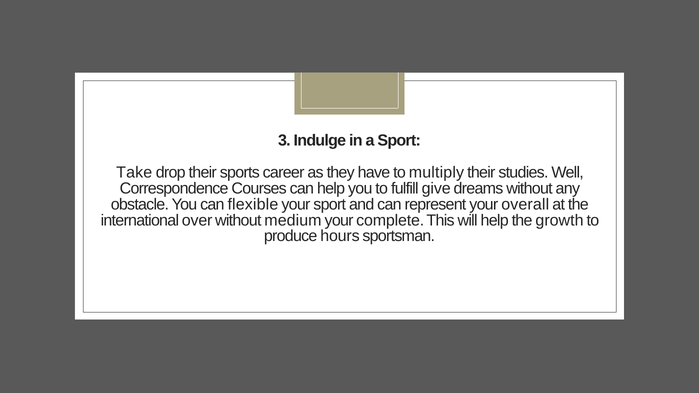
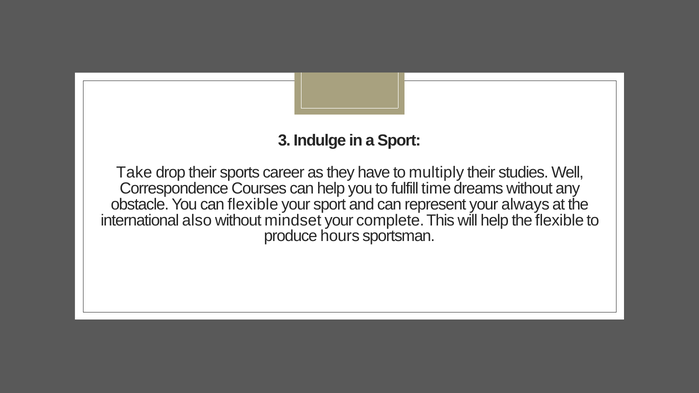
give: give -> time
overall: overall -> always
over: over -> also
medium: medium -> mindset
the growth: growth -> flexible
